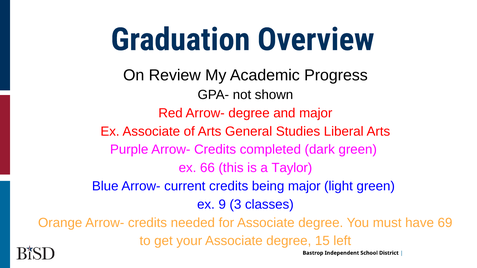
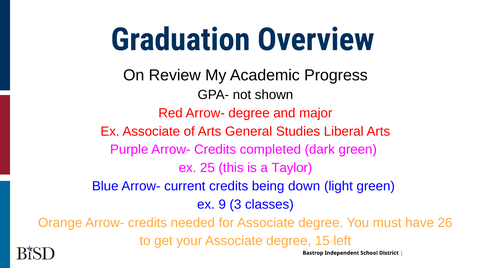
66: 66 -> 25
being major: major -> down
69: 69 -> 26
